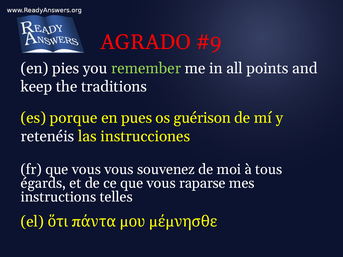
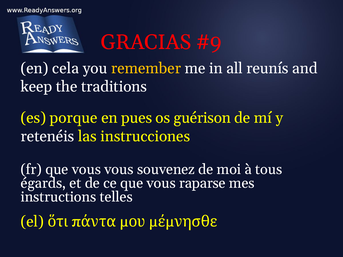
AGRADO: AGRADO -> GRACIAS
pies: pies -> cela
remember colour: light green -> yellow
points: points -> reunís
